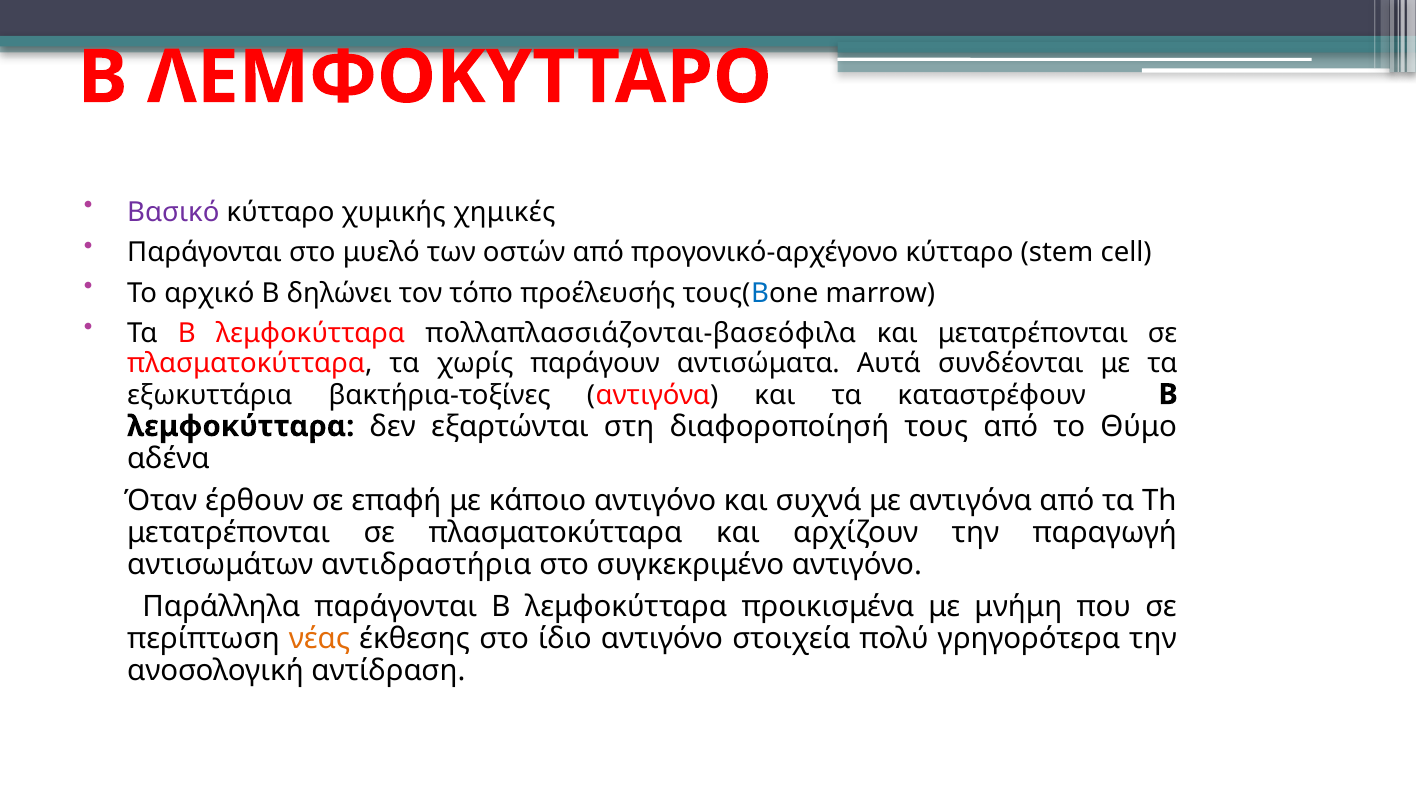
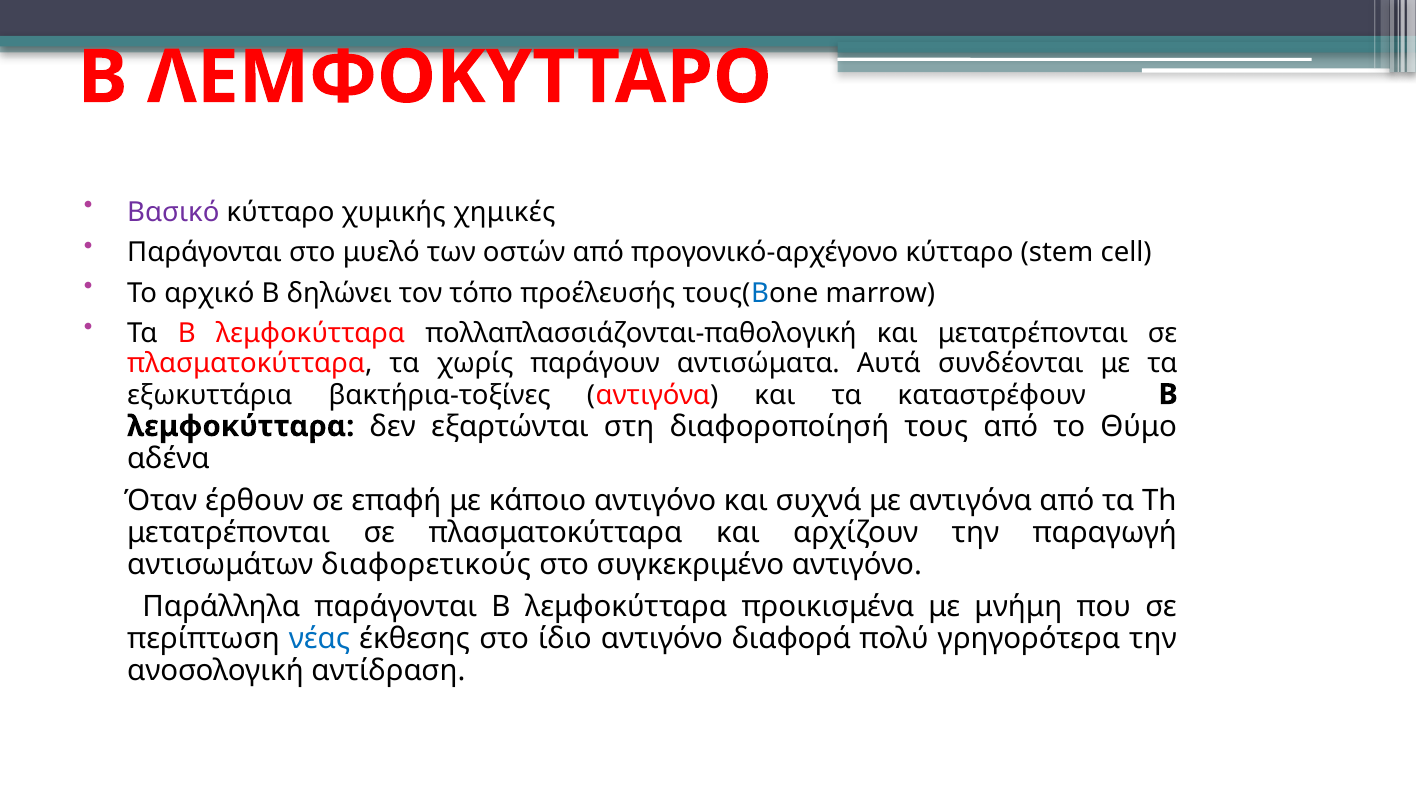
πολλαπλασσιάζονται-βασεόφιλα: πολλαπλασσιάζονται-βασεόφιλα -> πολλαπλασσιάζονται-παθολογική
αντιδραστήρια: αντιδραστήρια -> διαφορετικούς
νέας colour: orange -> blue
στοιχεία: στοιχεία -> διαφορά
